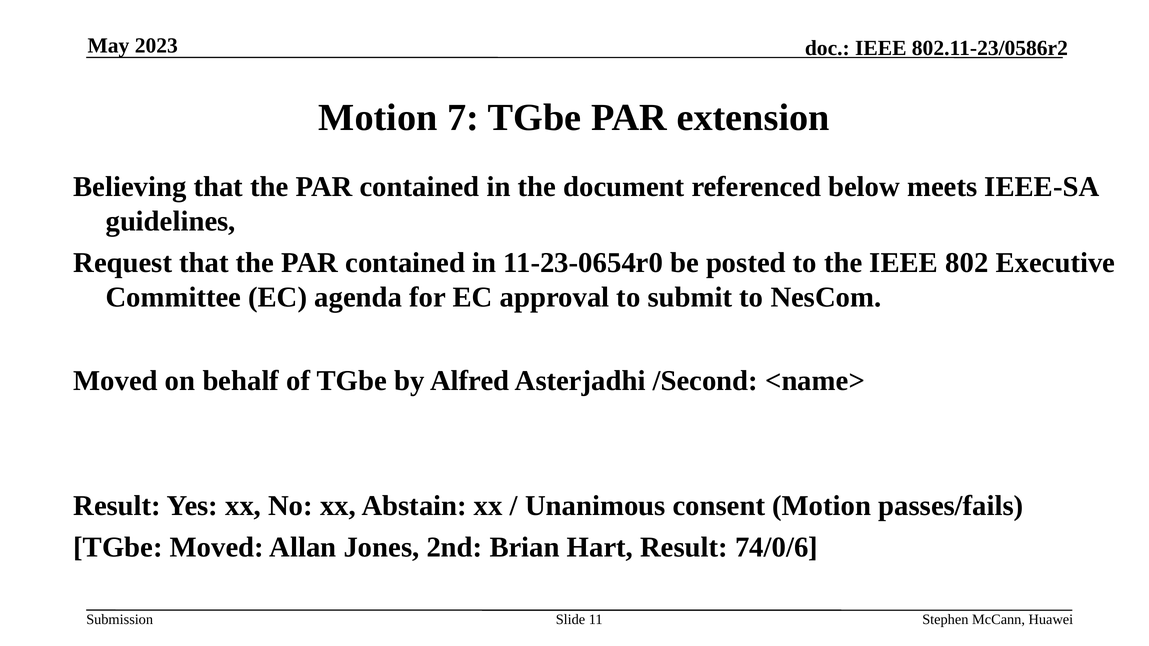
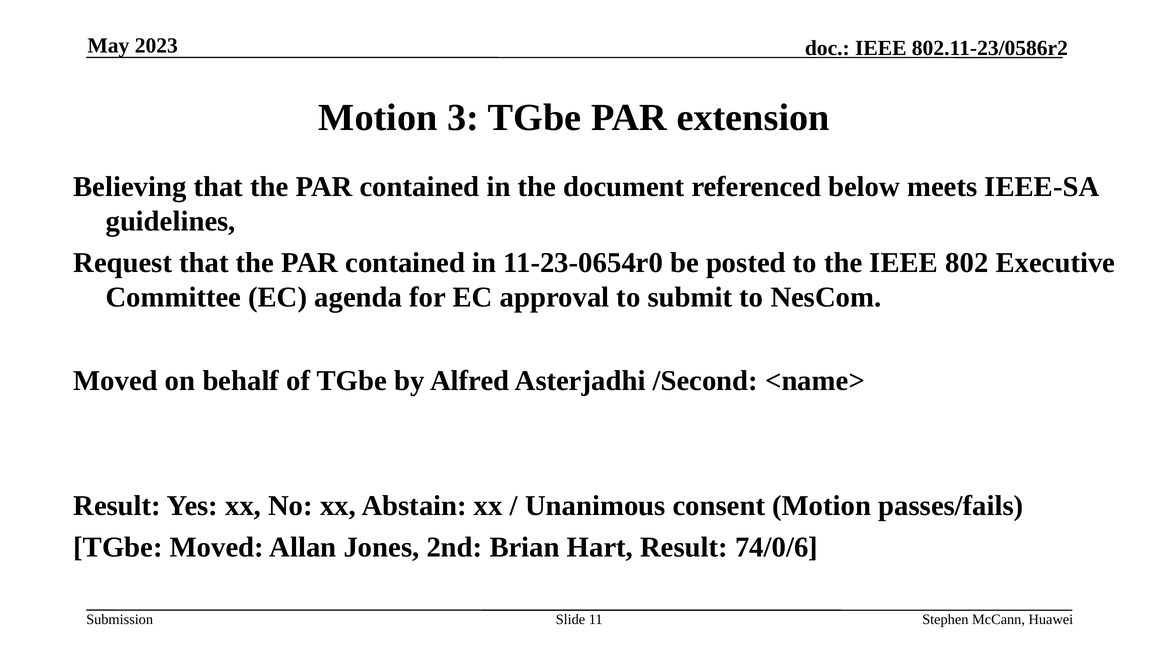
7: 7 -> 3
